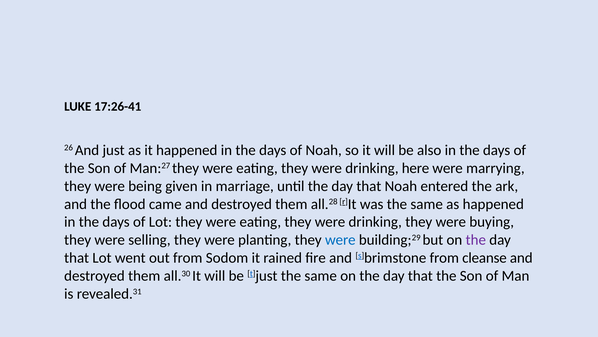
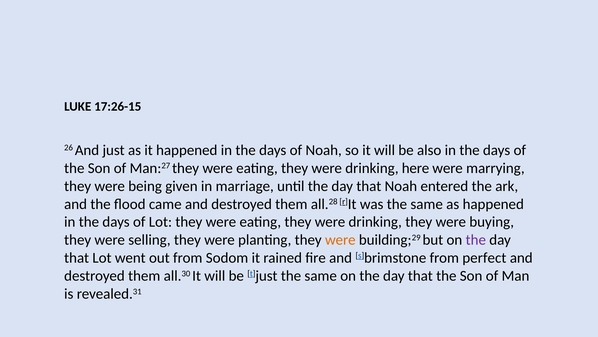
17:26-41: 17:26-41 -> 17:26-15
were at (340, 240) colour: blue -> orange
cleanse: cleanse -> perfect
